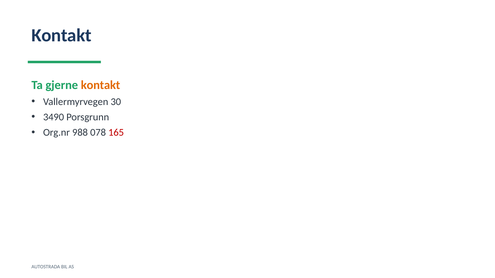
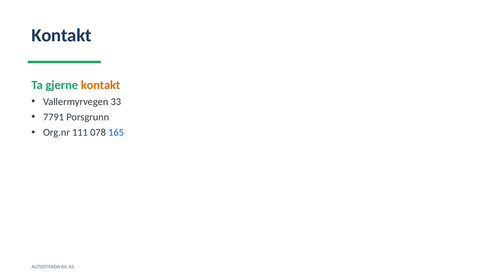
30: 30 -> 33
3490: 3490 -> 7791
988: 988 -> 111
165 colour: red -> blue
